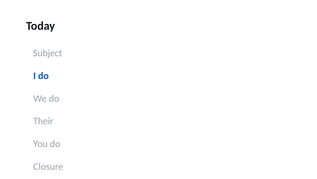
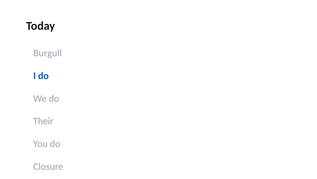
Subject: Subject -> Burgull
